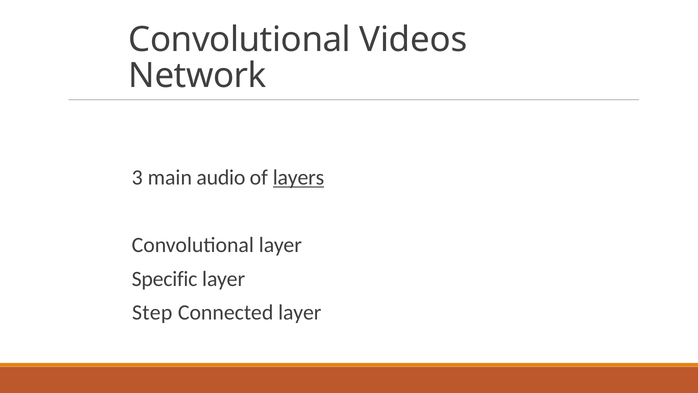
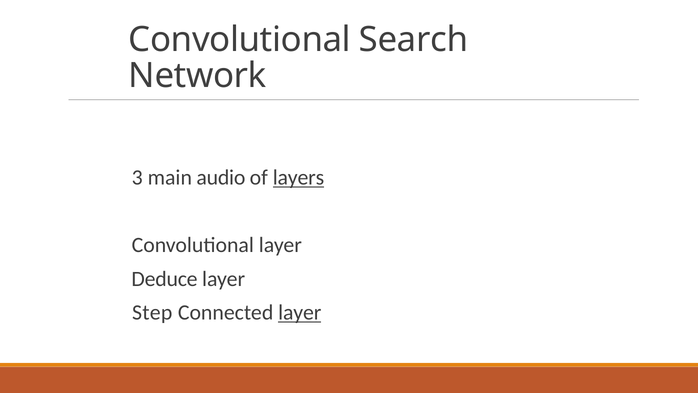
Videos: Videos -> Search
Specific: Specific -> Deduce
layer at (300, 312) underline: none -> present
